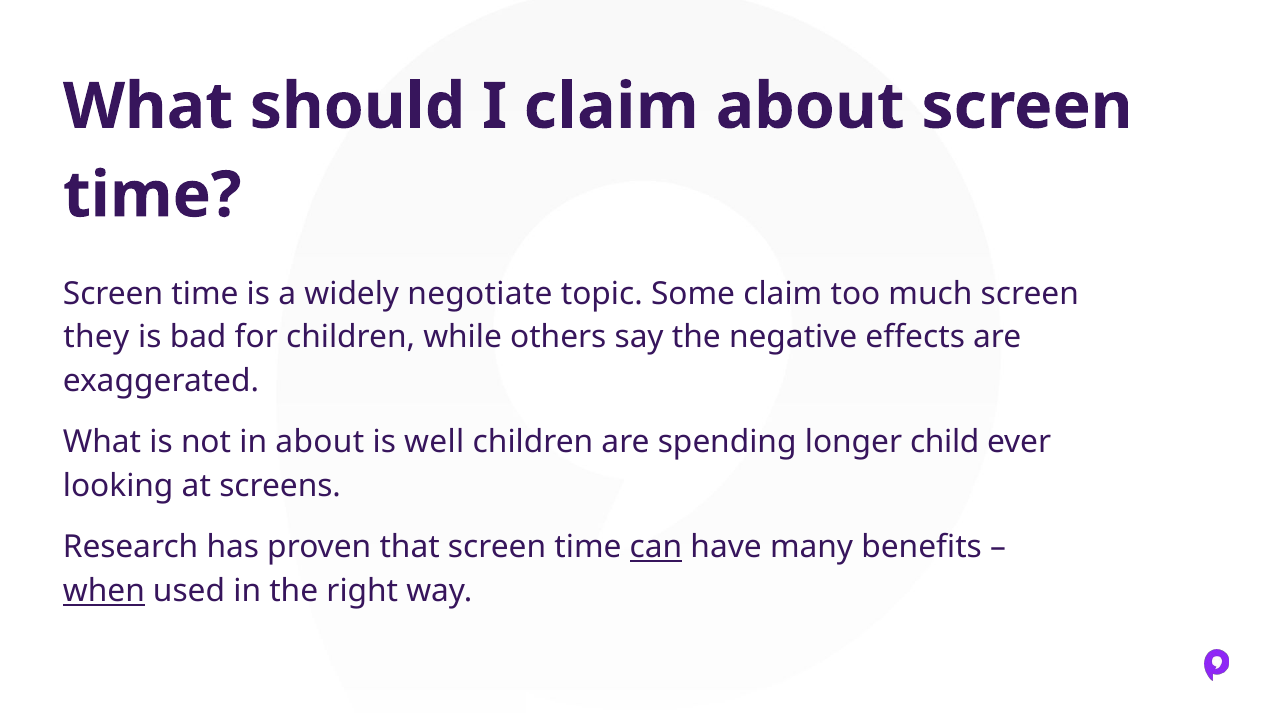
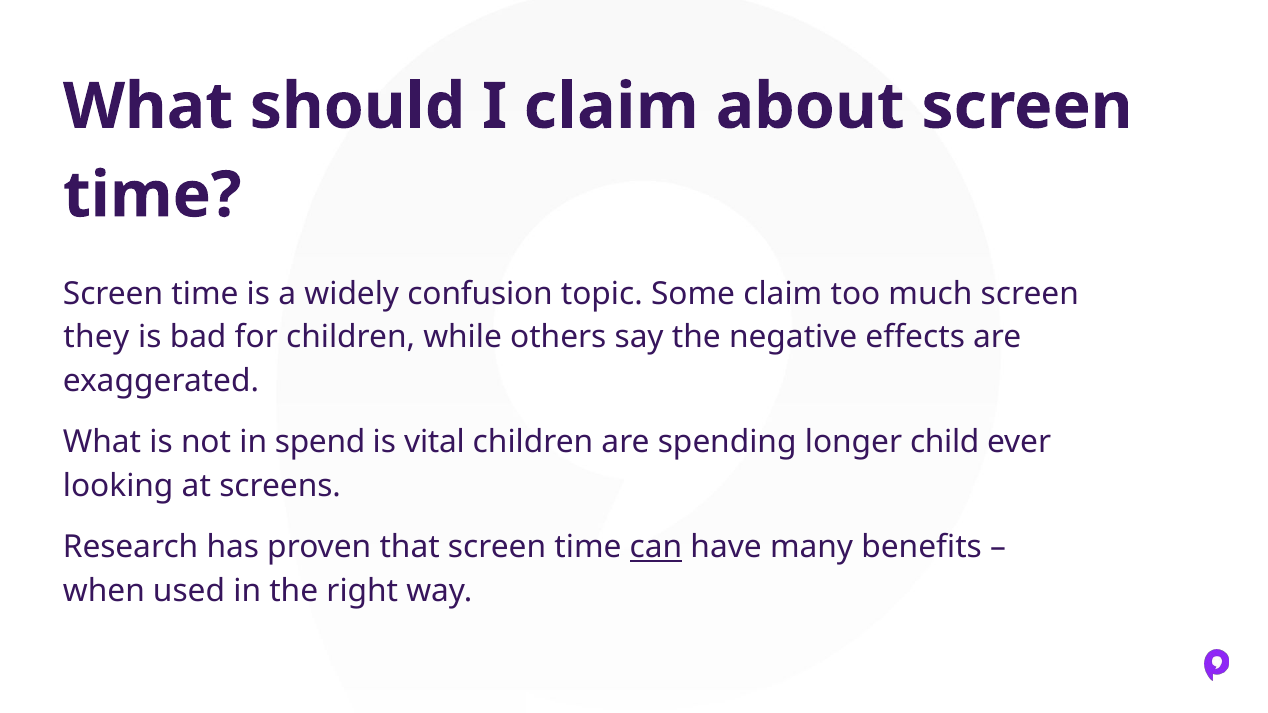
negotiate: negotiate -> confusion
in about: about -> spend
well: well -> vital
when underline: present -> none
